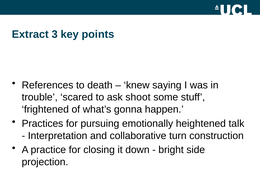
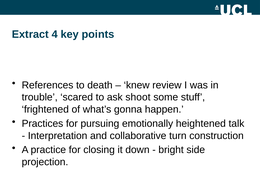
3: 3 -> 4
saying: saying -> review
